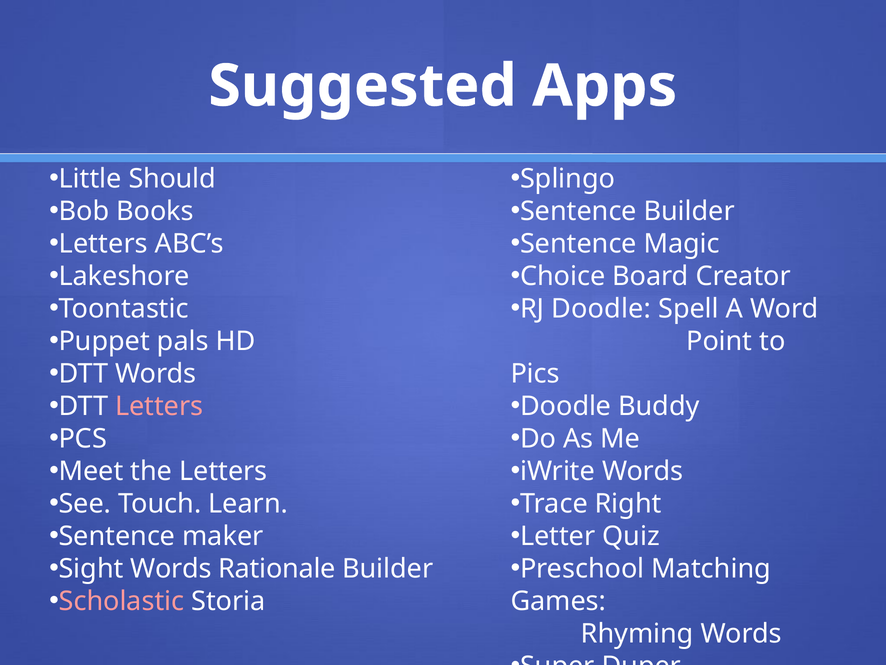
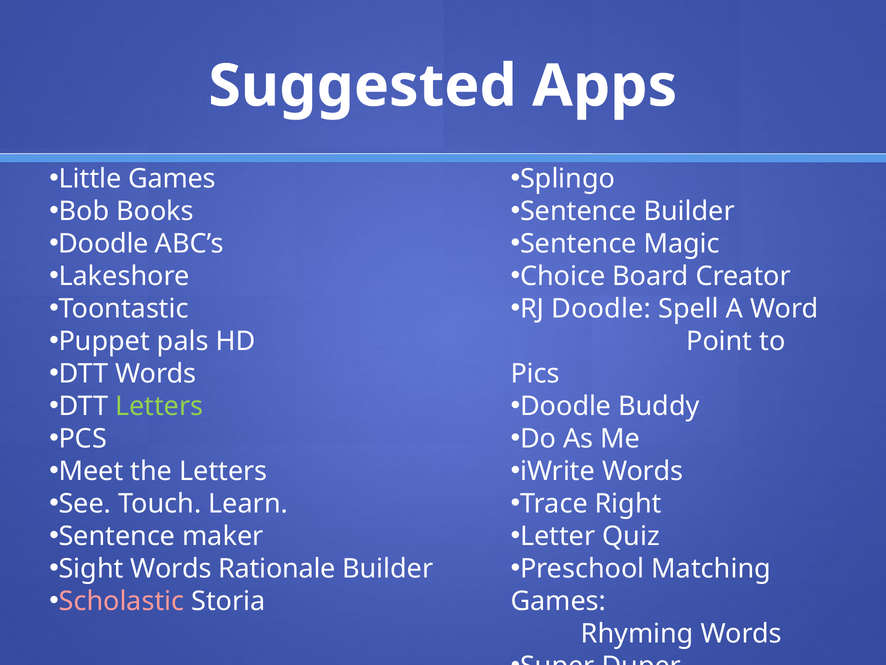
Little Should: Should -> Games
Letters at (103, 244): Letters -> Doodle
Letters at (159, 406) colour: pink -> light green
